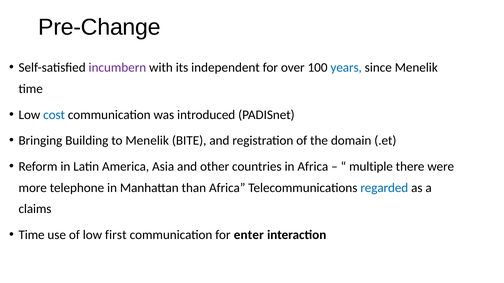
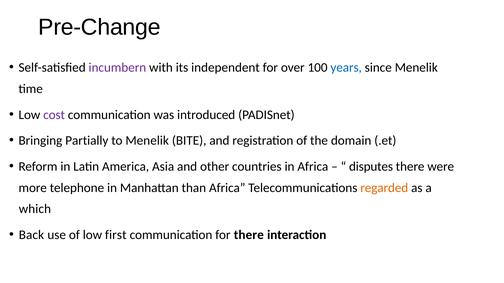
cost colour: blue -> purple
Building: Building -> Partially
multiple: multiple -> disputes
regarded colour: blue -> orange
claims: claims -> which
Time at (32, 235): Time -> Back
for enter: enter -> there
